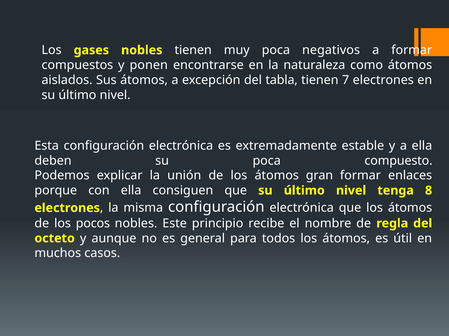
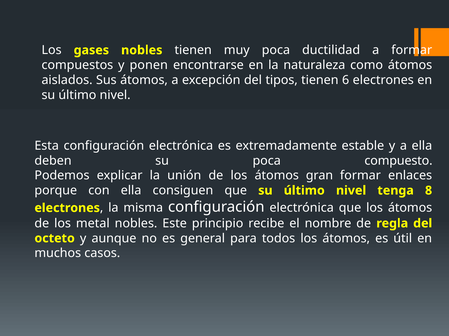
negativos: negativos -> ductilidad
tabla: tabla -> tipos
7: 7 -> 6
pocos: pocos -> metal
